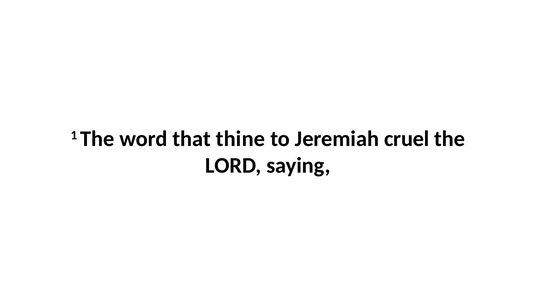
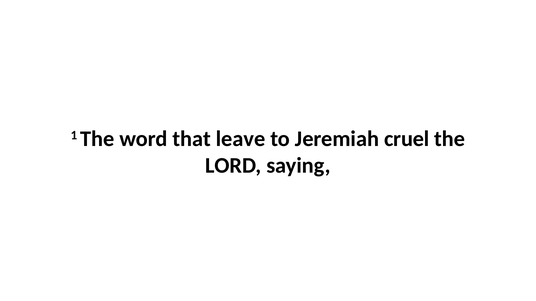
thine: thine -> leave
